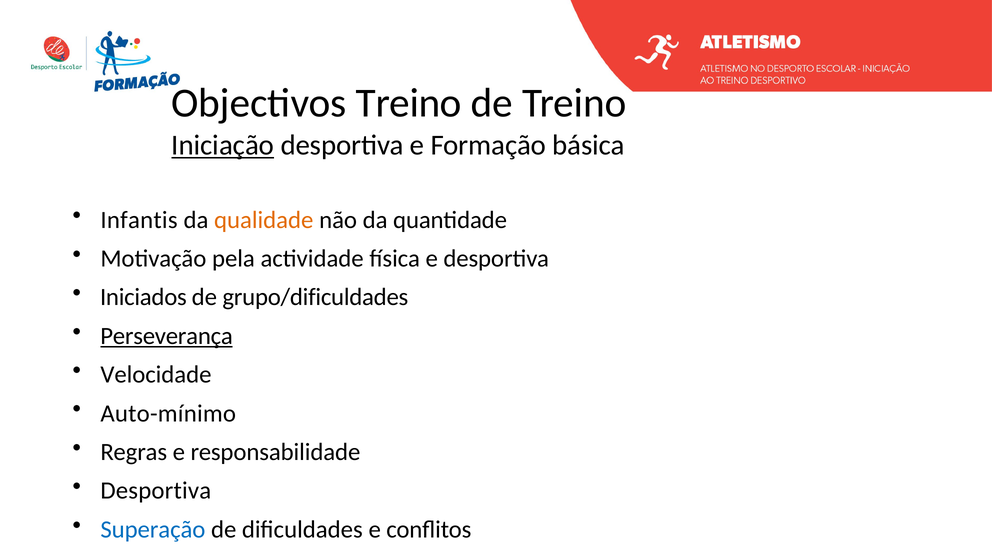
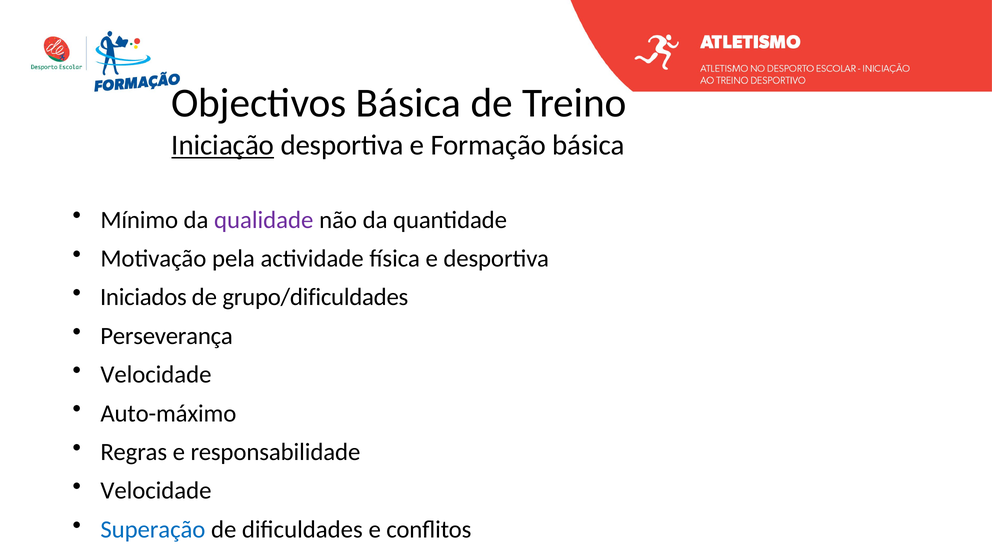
Objectivos Treino: Treino -> Básica
Infantis: Infantis -> Mínimo
qualidade colour: orange -> purple
Perseverança underline: present -> none
Auto-mínimo: Auto-mínimo -> Auto-máximo
Desportiva at (156, 491): Desportiva -> Velocidade
